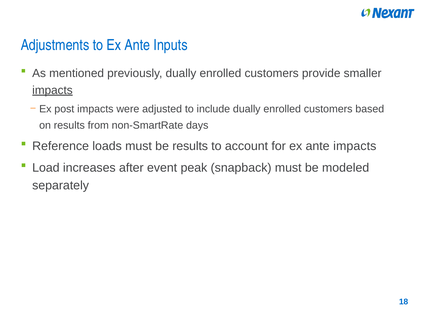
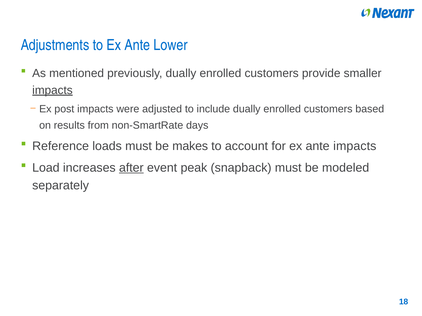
Inputs: Inputs -> Lower
be results: results -> makes
after underline: none -> present
